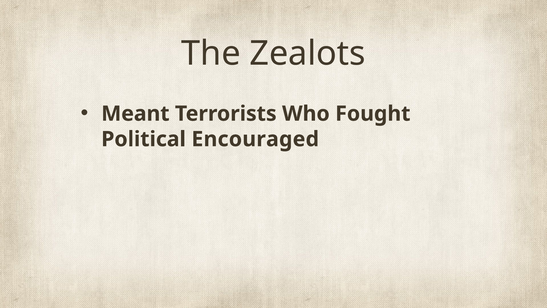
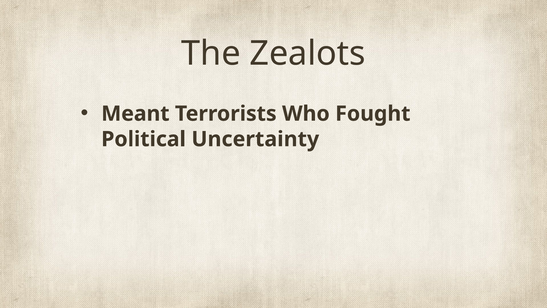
Encouraged: Encouraged -> Uncertainty
